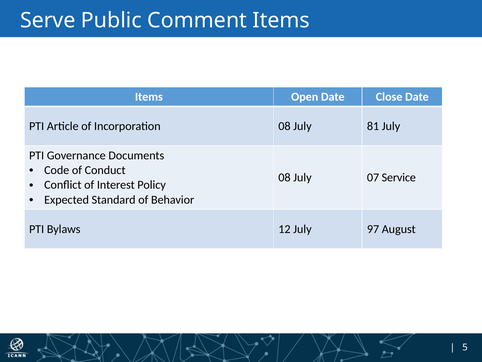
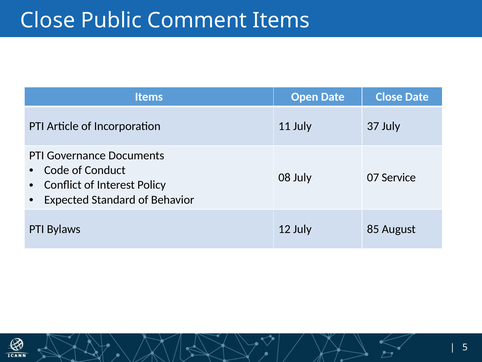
Serve at (48, 20): Serve -> Close
Incorporation 08: 08 -> 11
81: 81 -> 37
97: 97 -> 85
